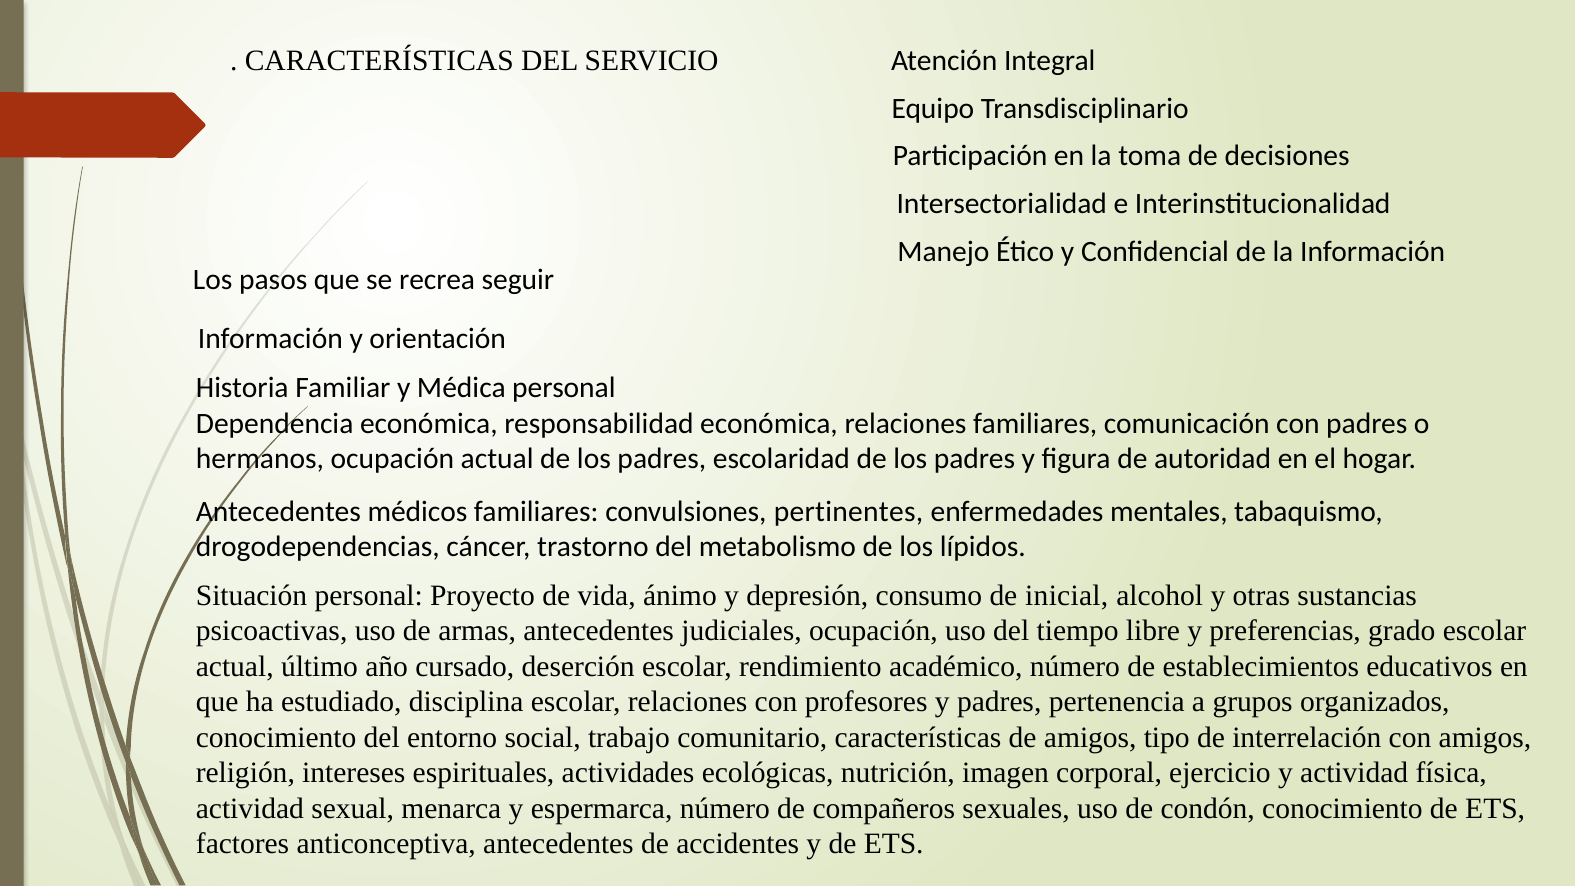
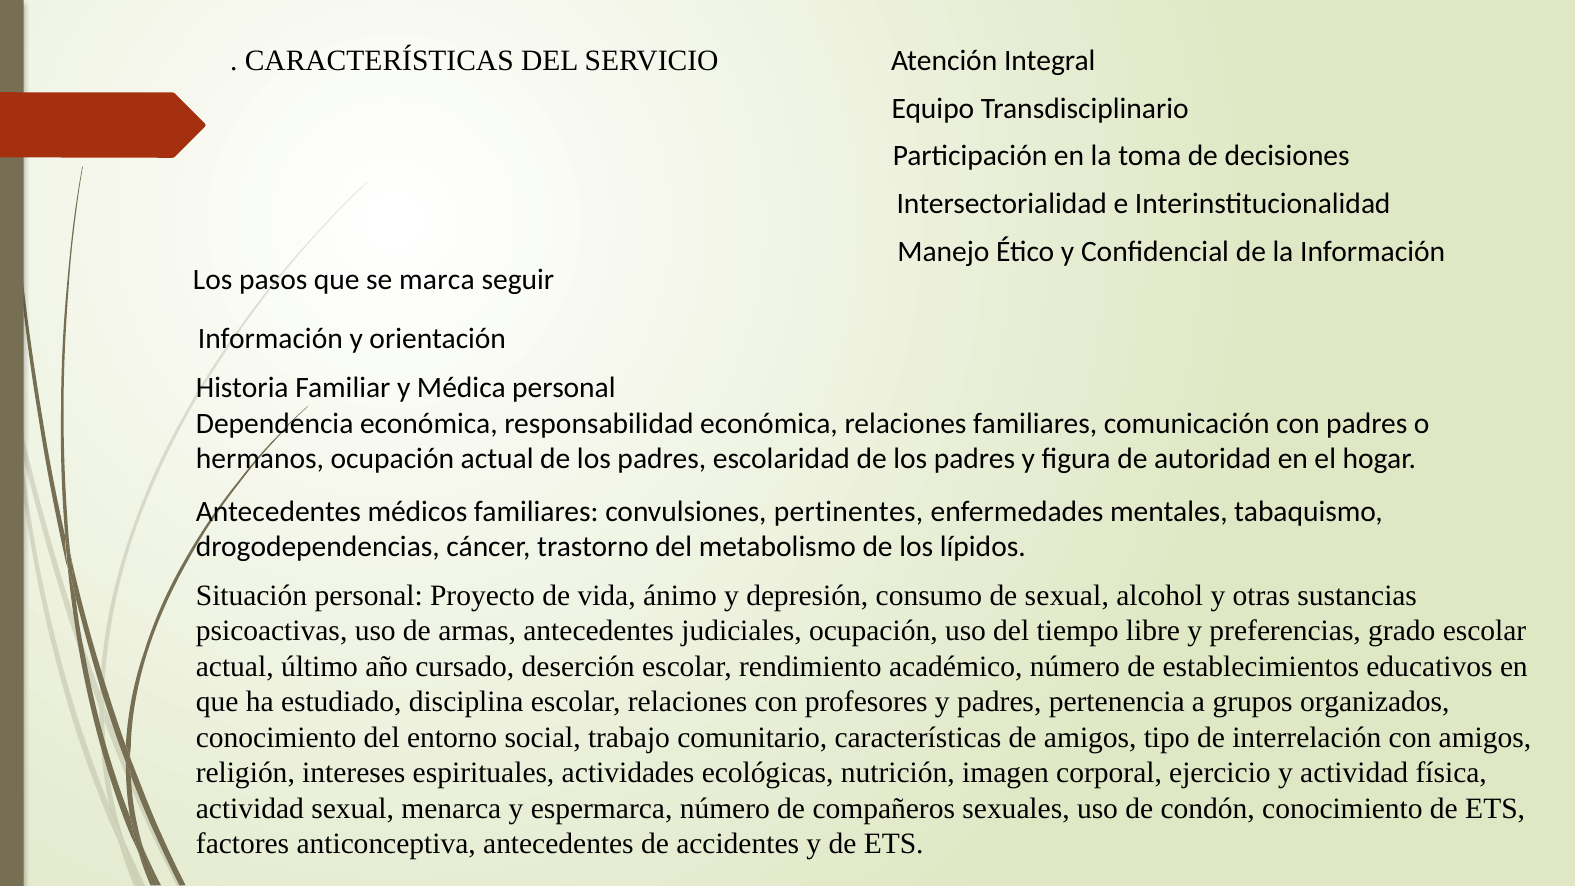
recrea: recrea -> marca
de inicial: inicial -> sexual
